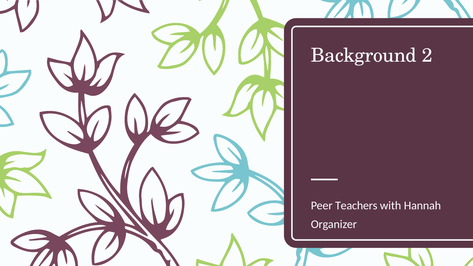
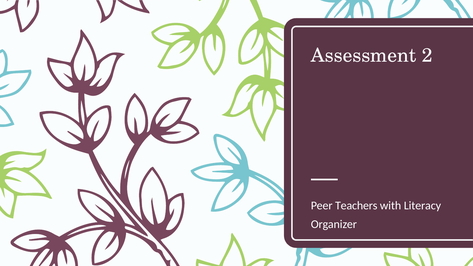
Background: Background -> Assessment
Hannah: Hannah -> Literacy
